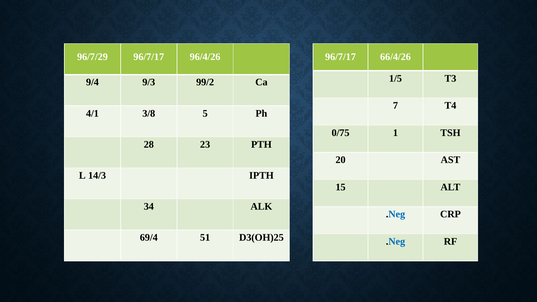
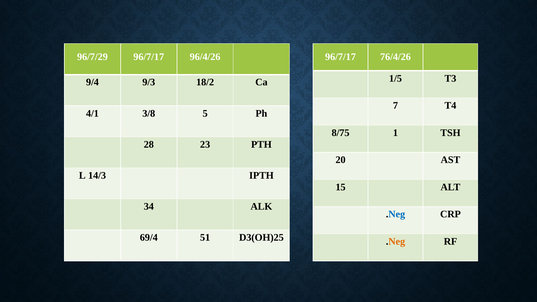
66/4/26: 66/4/26 -> 76/4/26
99/2: 99/2 -> 18/2
0/75: 0/75 -> 8/75
Neg at (397, 242) colour: blue -> orange
